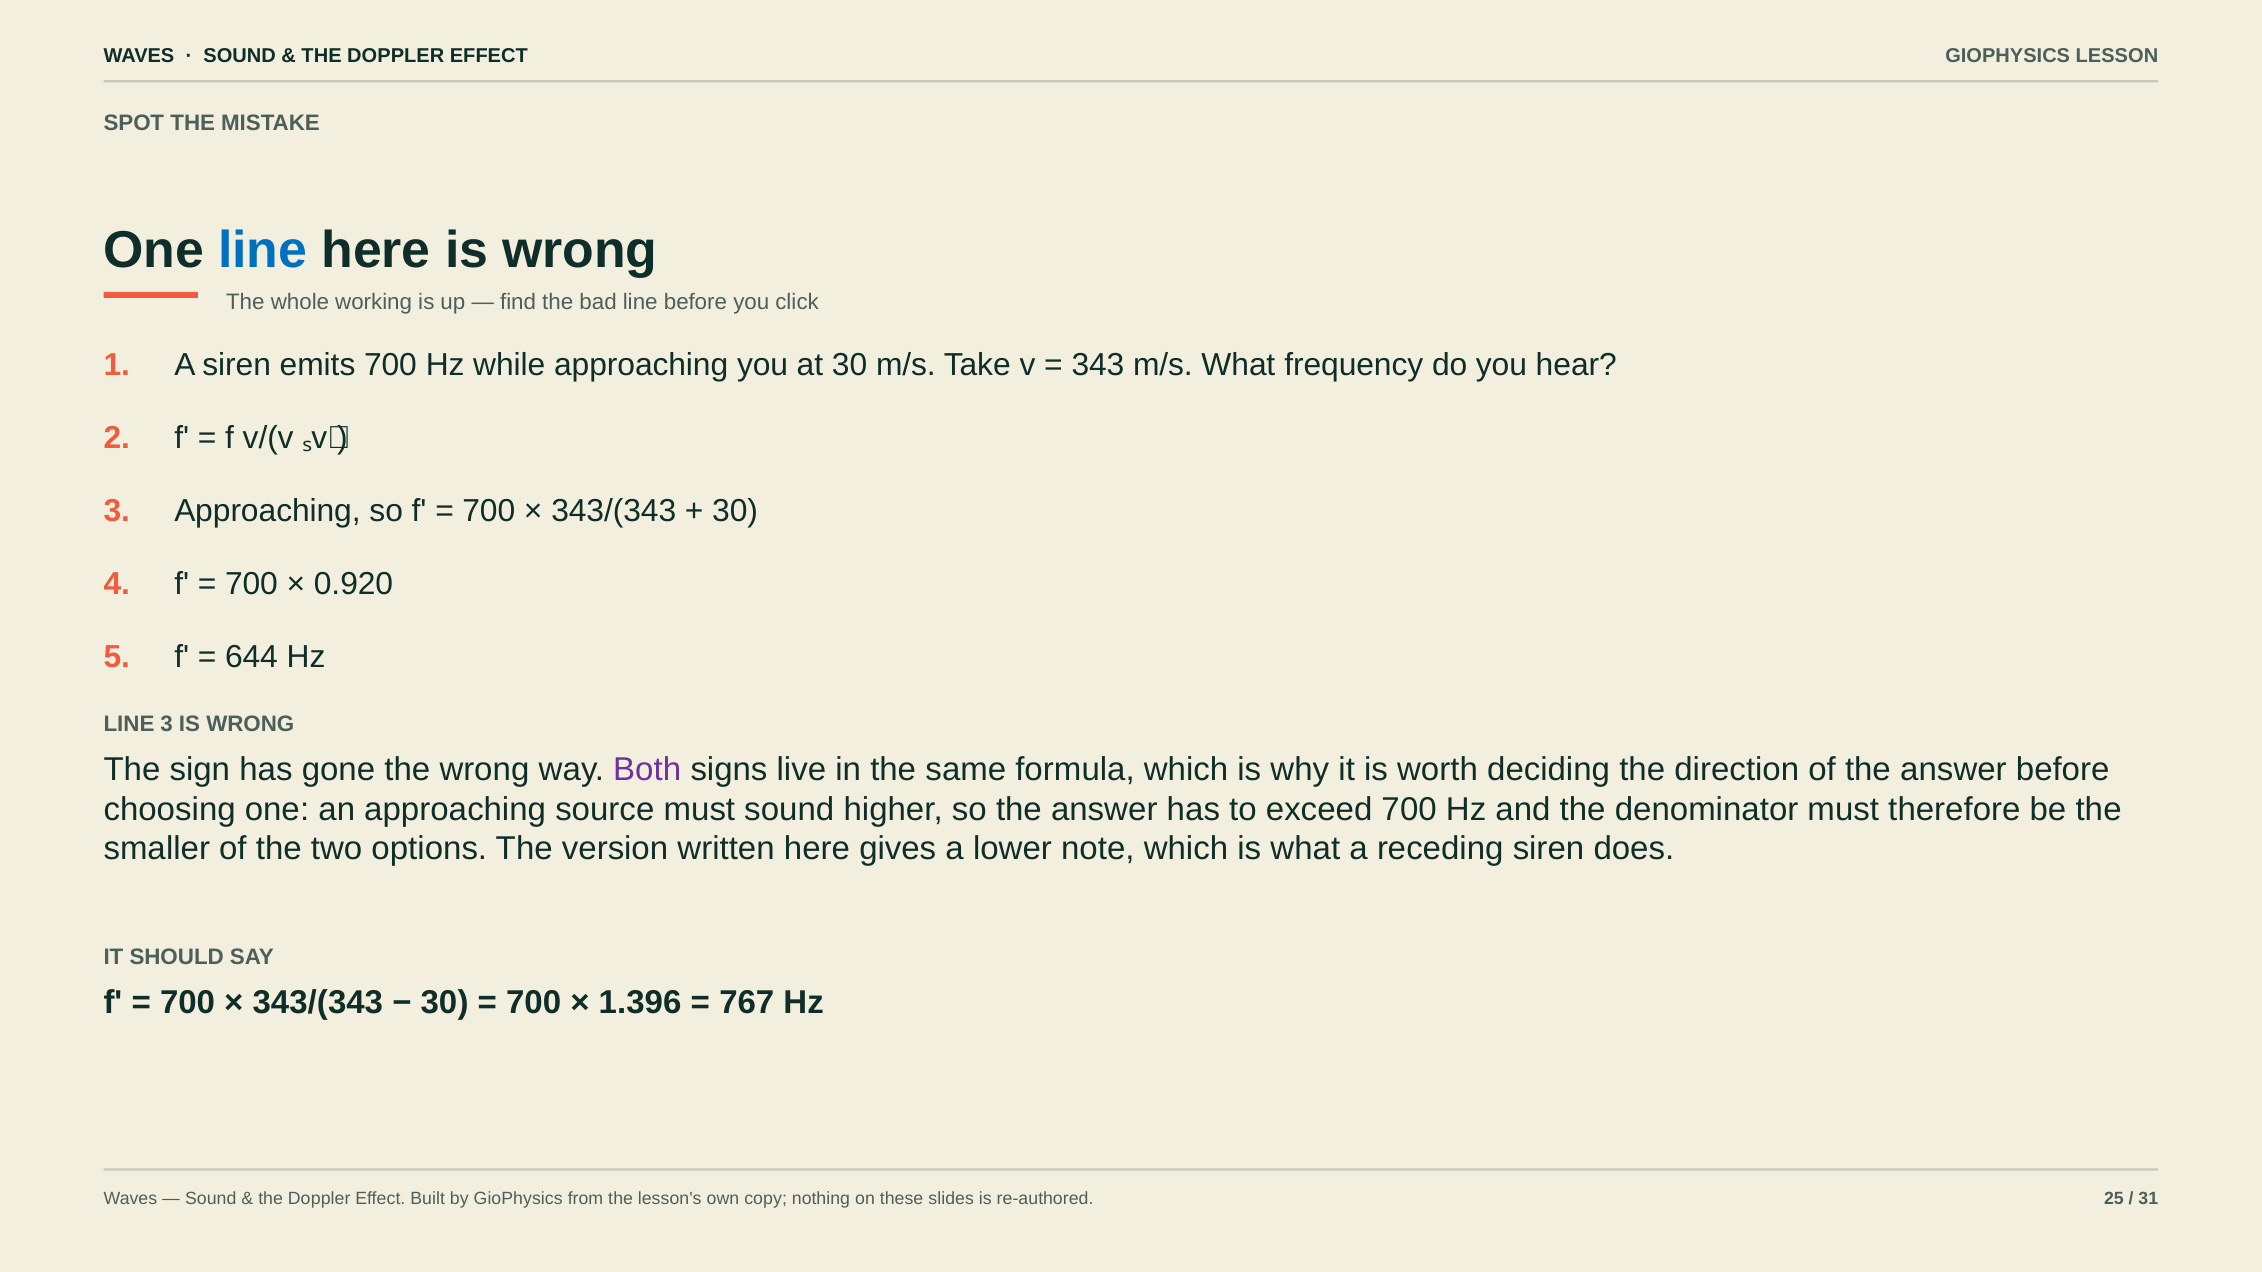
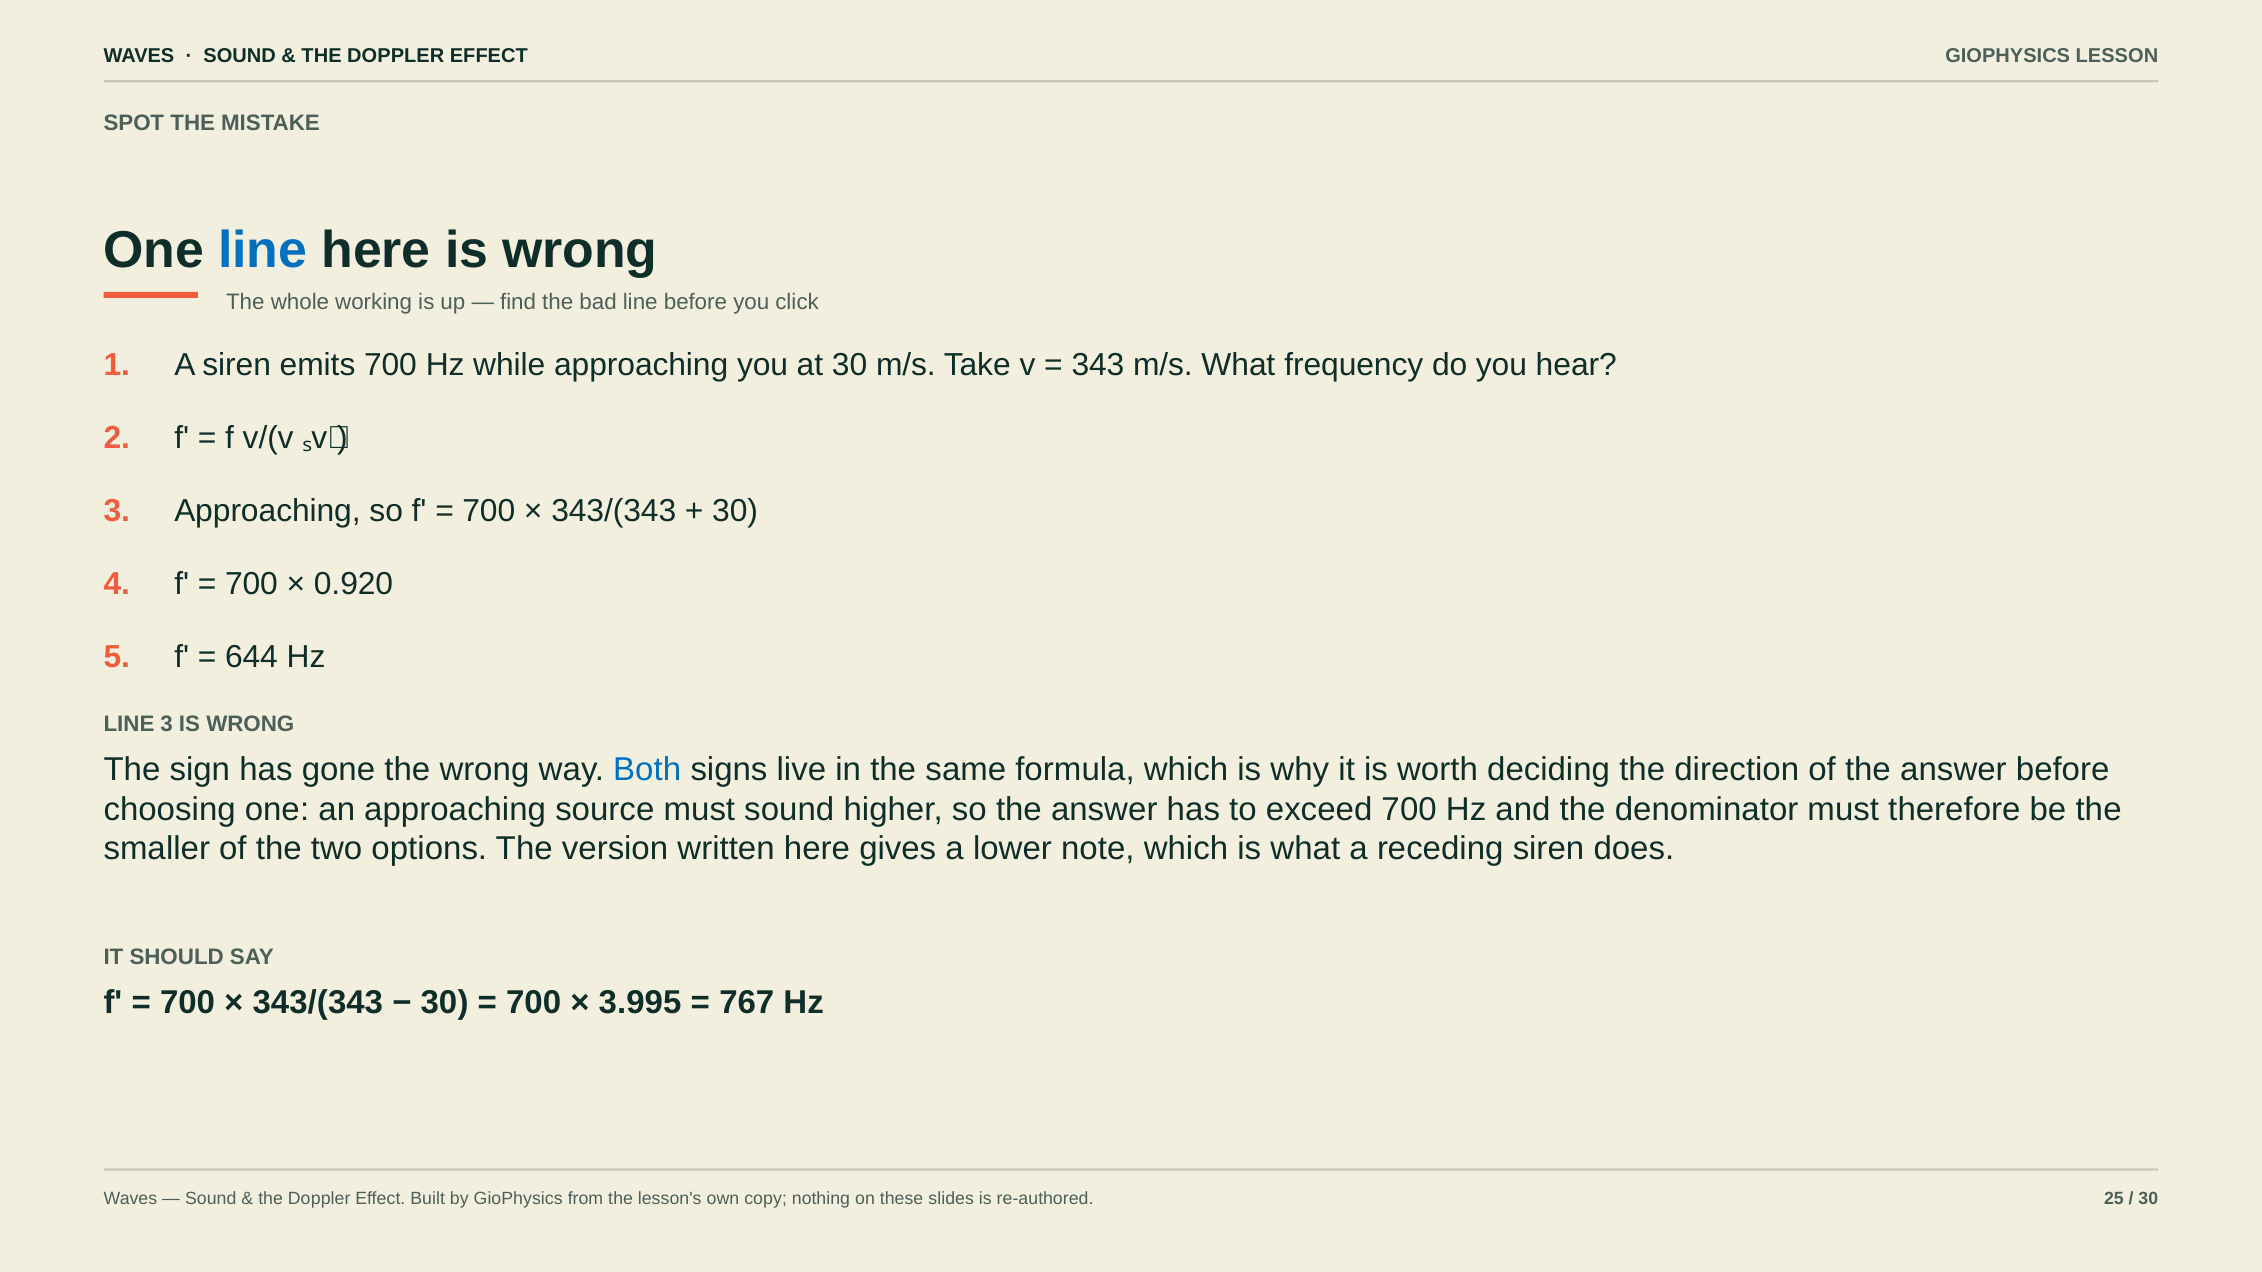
Both colour: purple -> blue
1.396: 1.396 -> 3.995
31 at (2148, 1199): 31 -> 30
